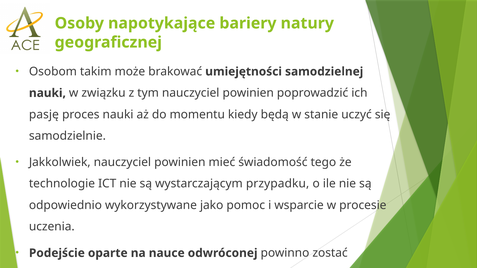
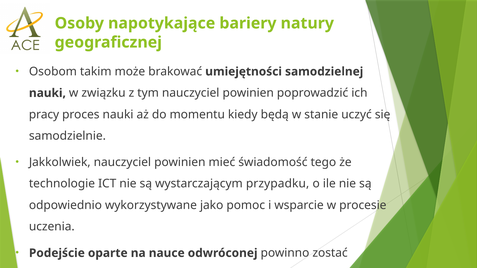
pasję: pasję -> pracy
